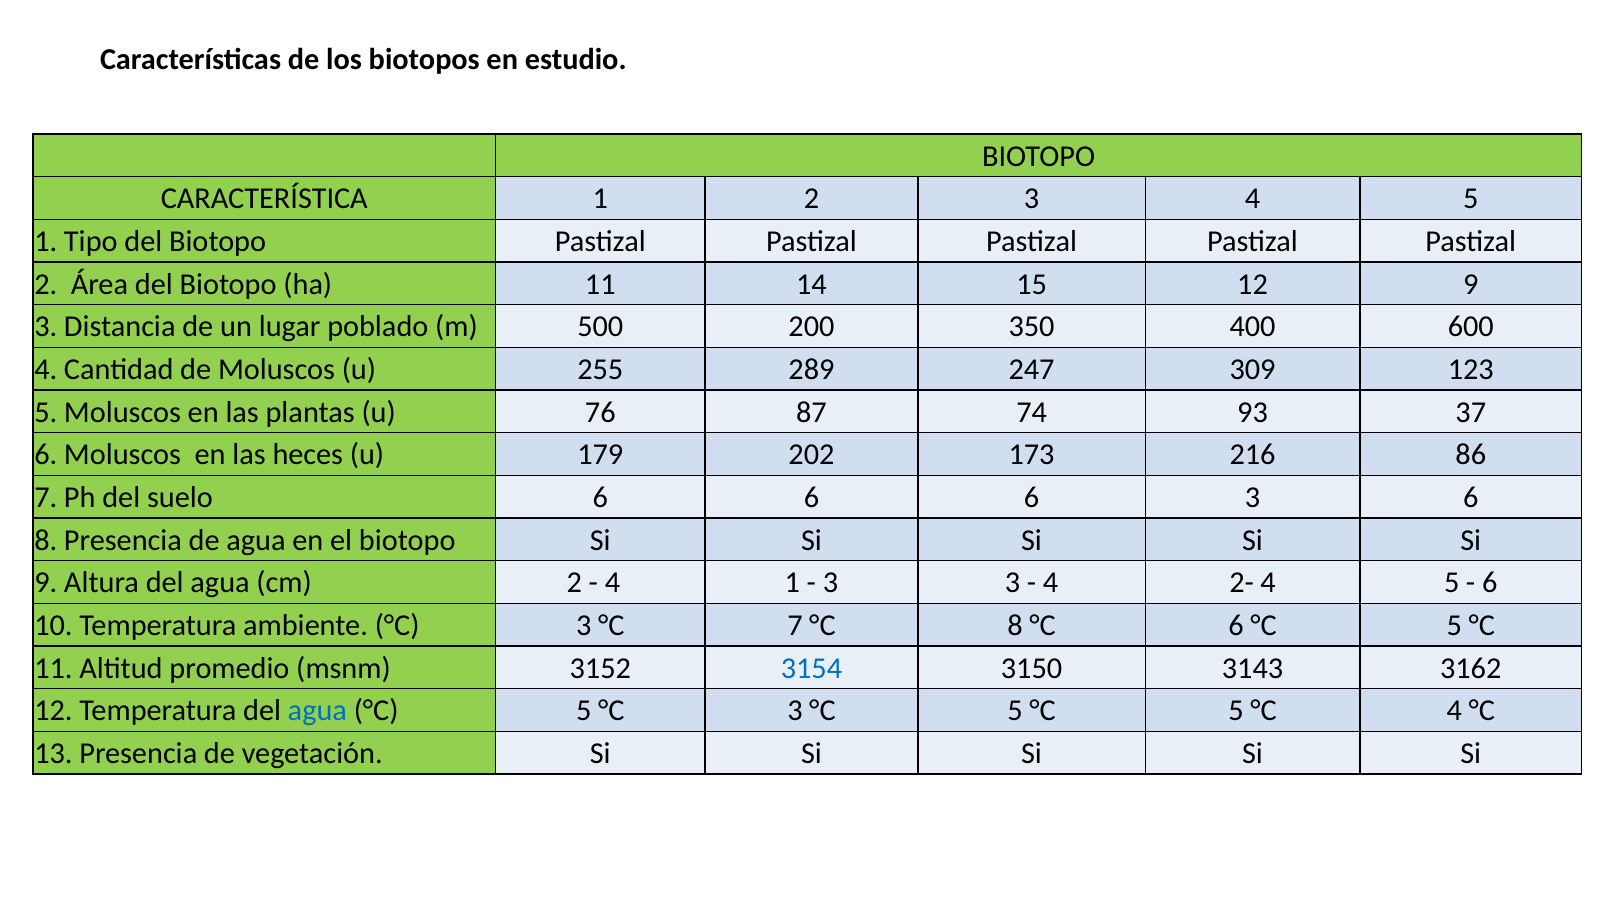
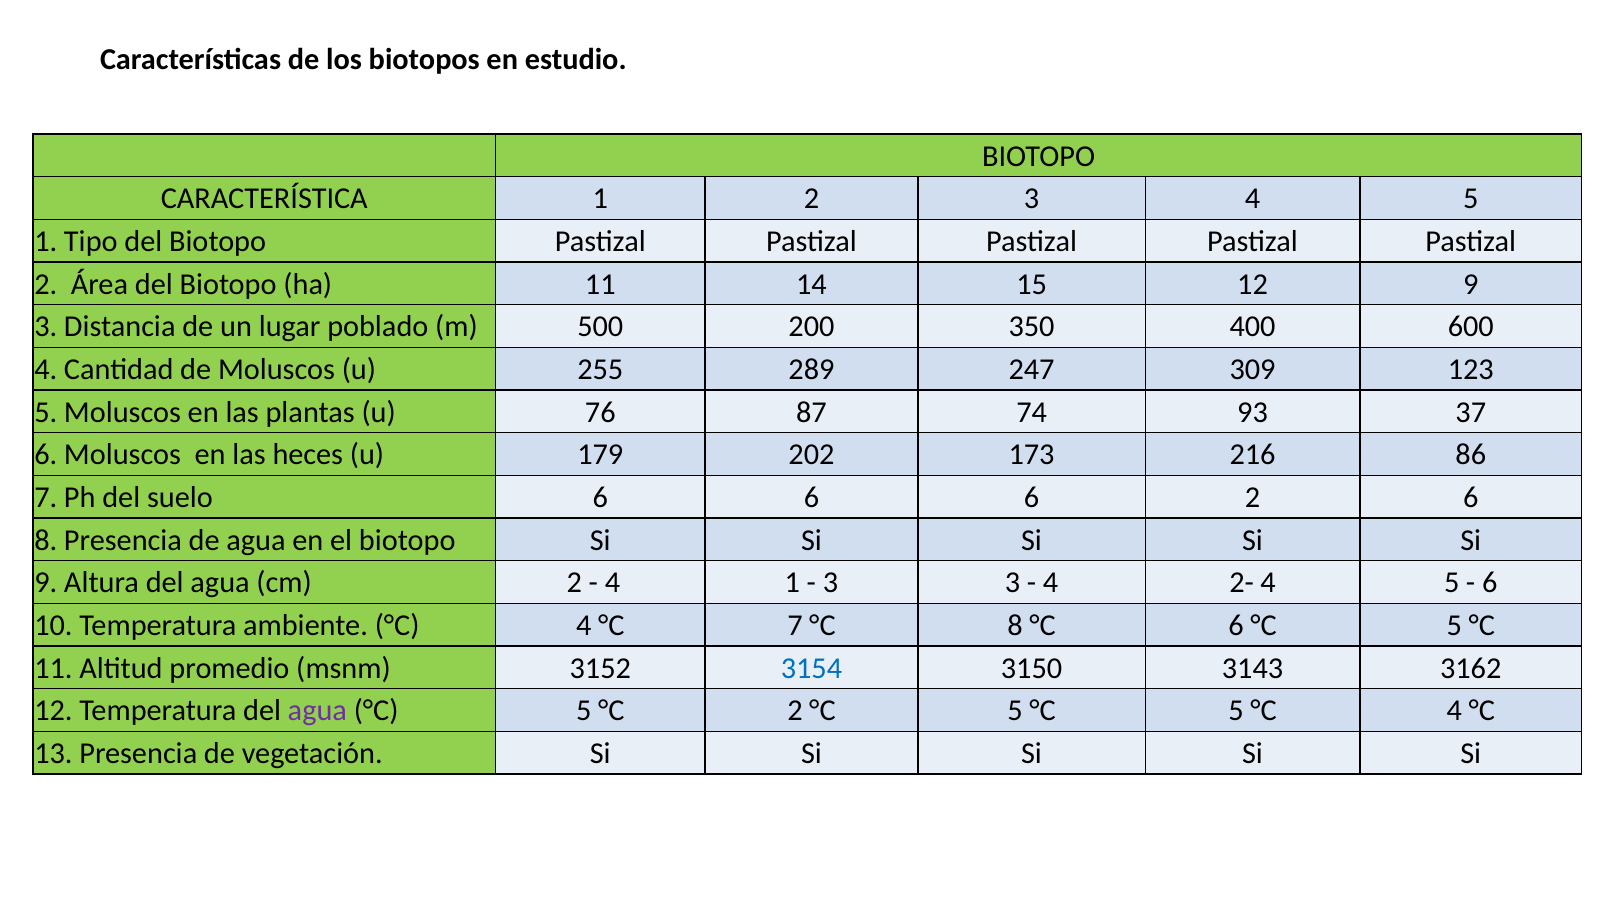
6 3: 3 -> 2
ambiente °C 3: 3 -> 4
agua at (317, 711) colour: blue -> purple
5 °C 3: 3 -> 2
